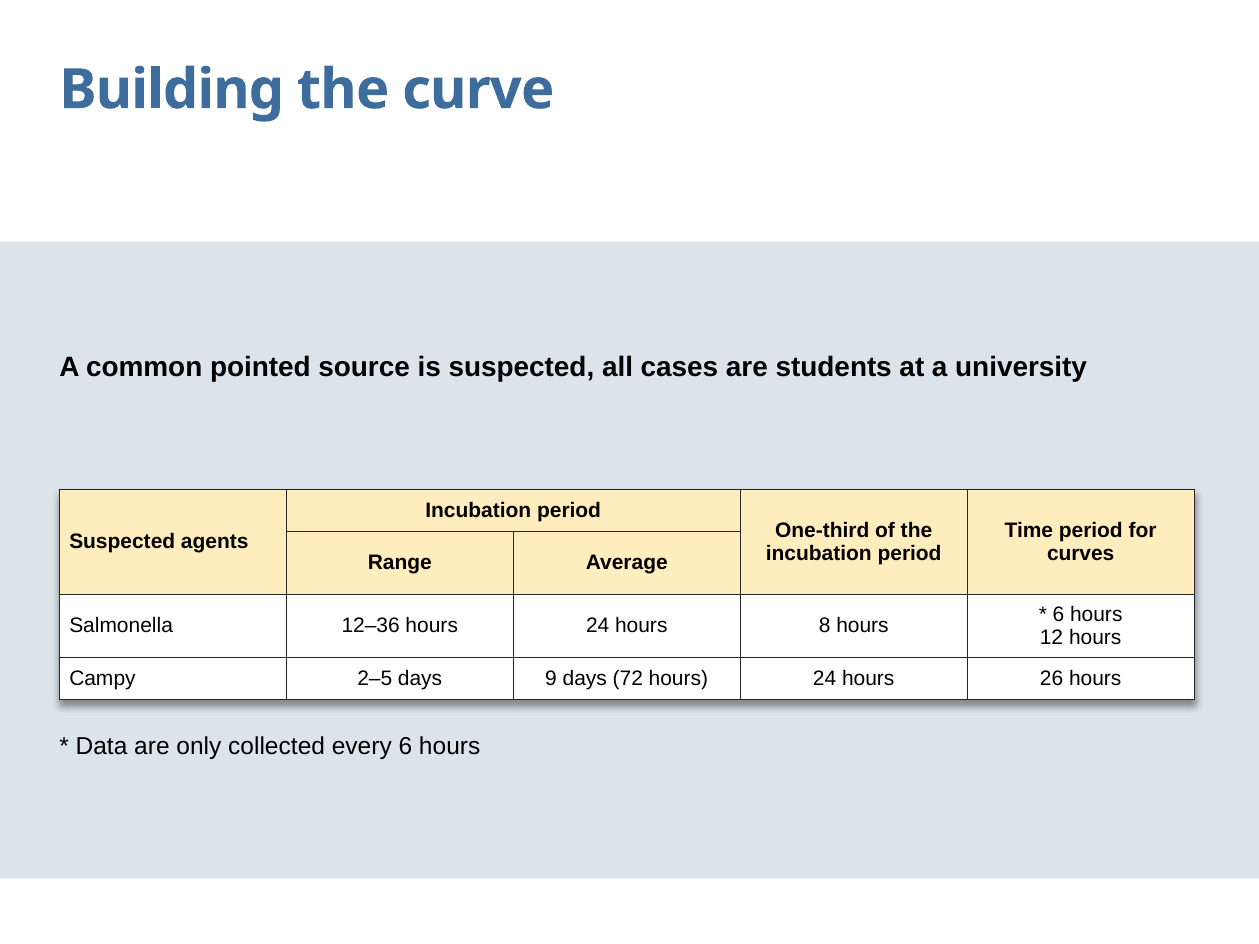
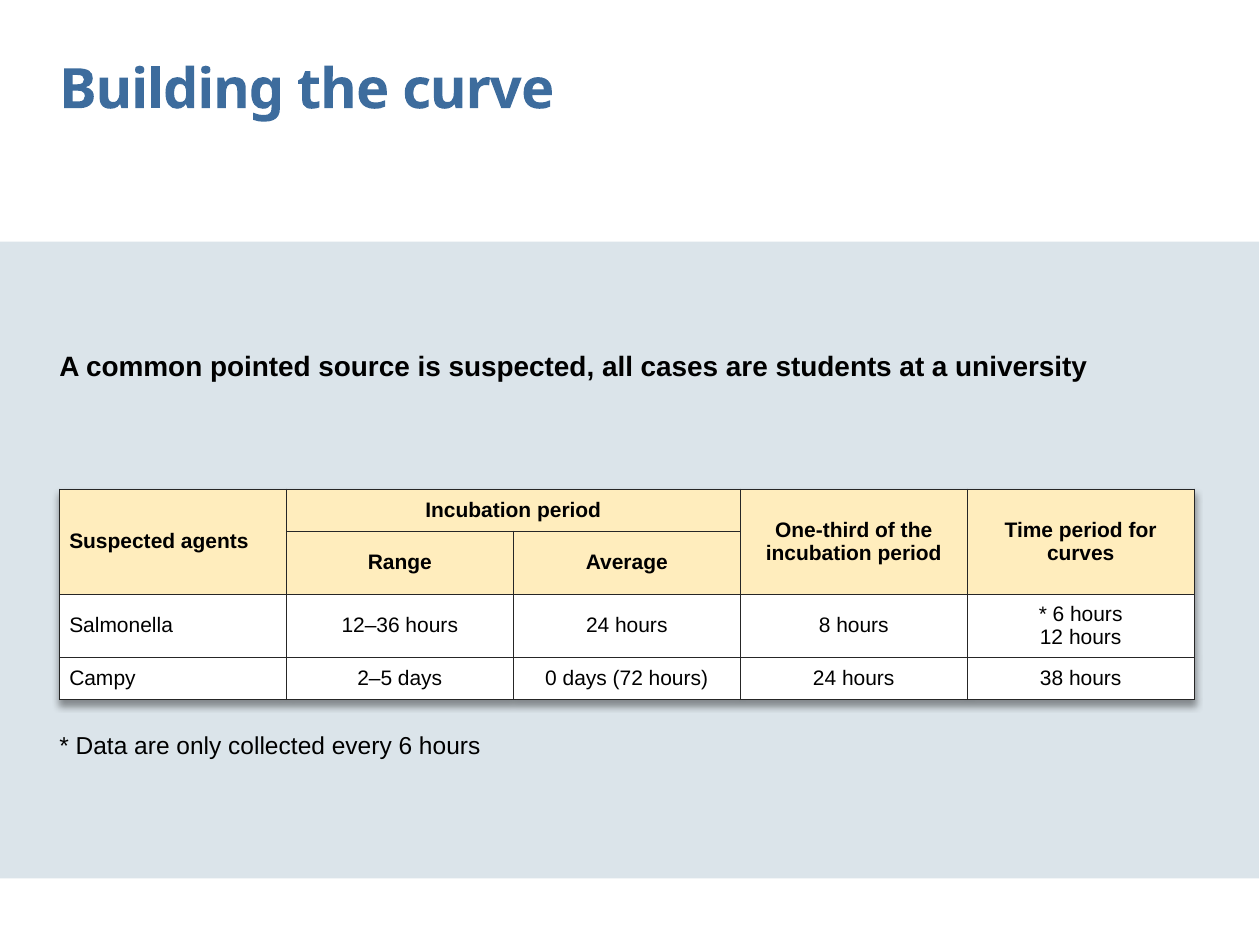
9: 9 -> 0
26: 26 -> 38
